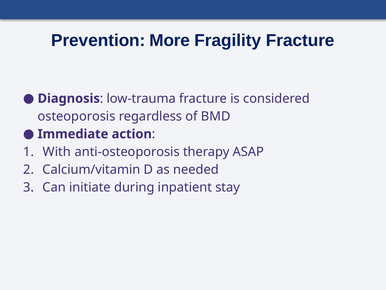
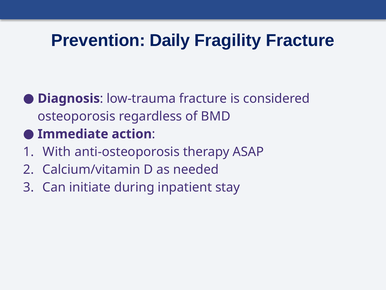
More: More -> Daily
